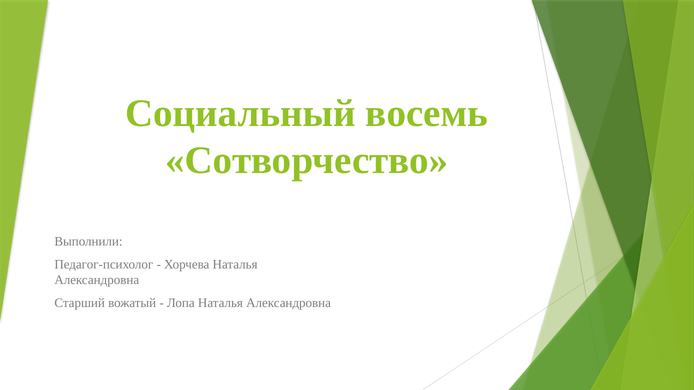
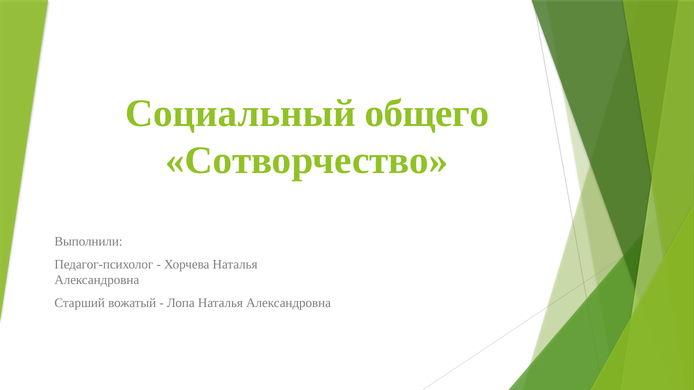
восемь: восемь -> общего
